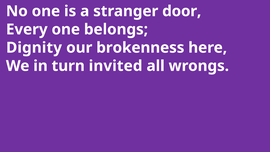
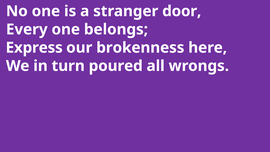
Dignity: Dignity -> Express
invited: invited -> poured
